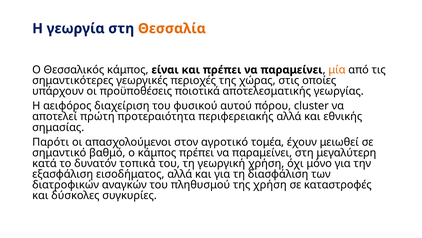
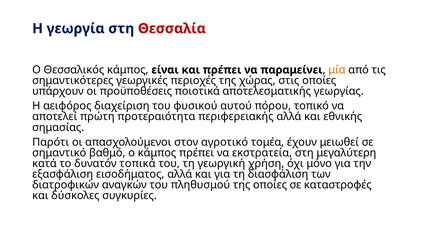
Θεσσαλία colour: orange -> red
cluster: cluster -> τοπικό
κάμπος πρέπει να παραμείνει: παραμείνει -> εκστρατεία
της χρήση: χρήση -> οποίες
